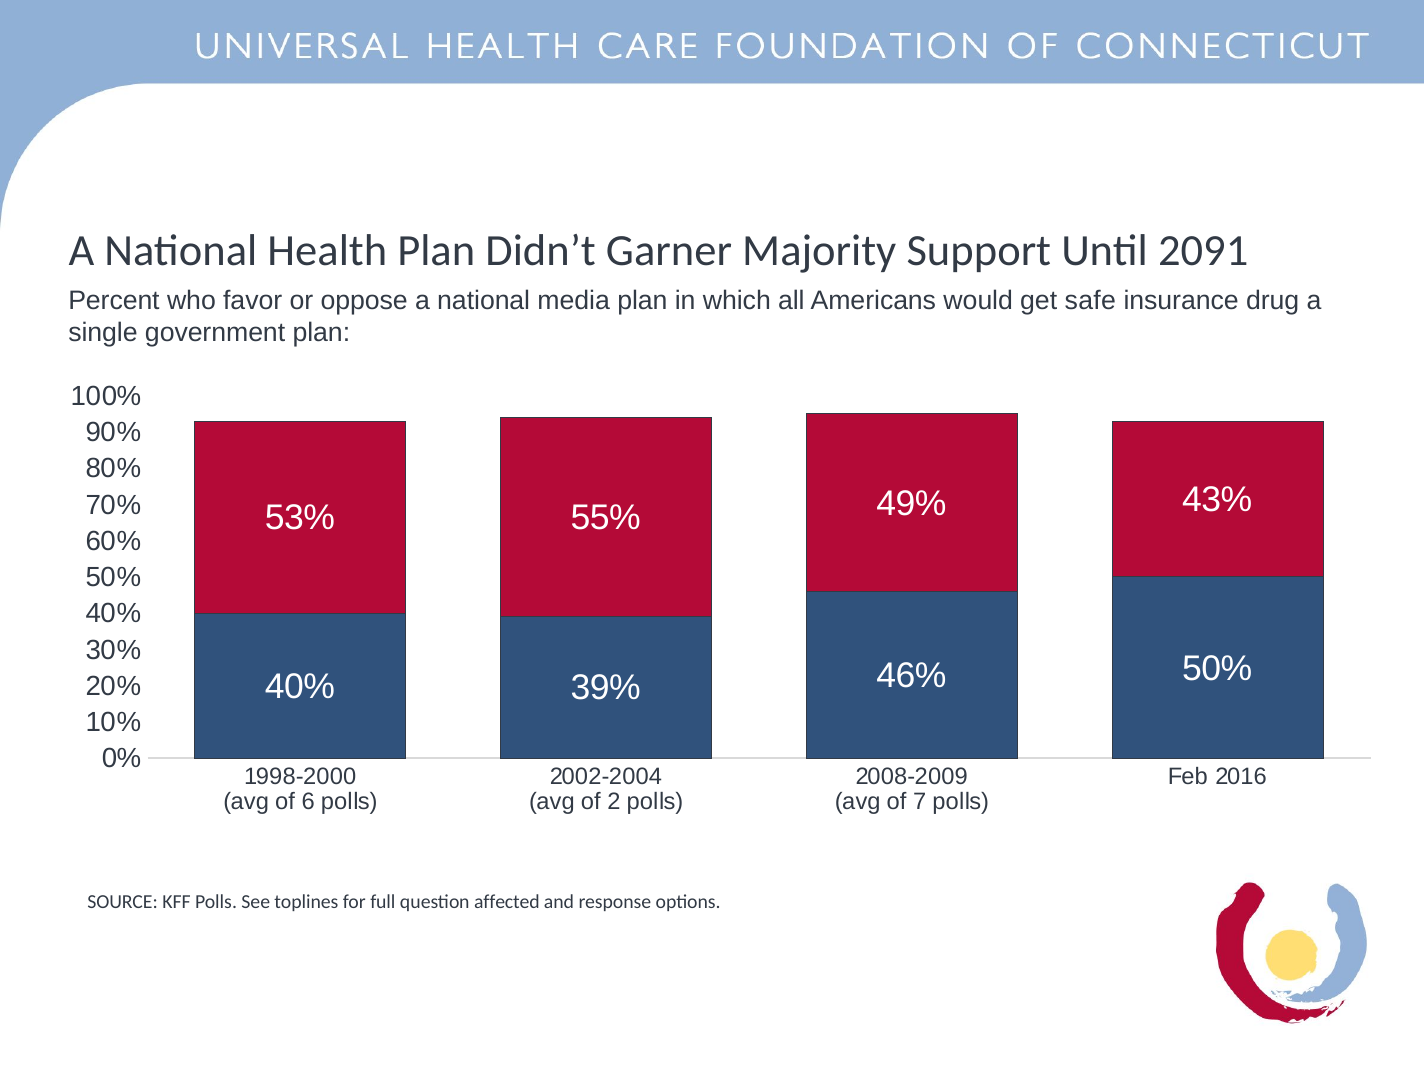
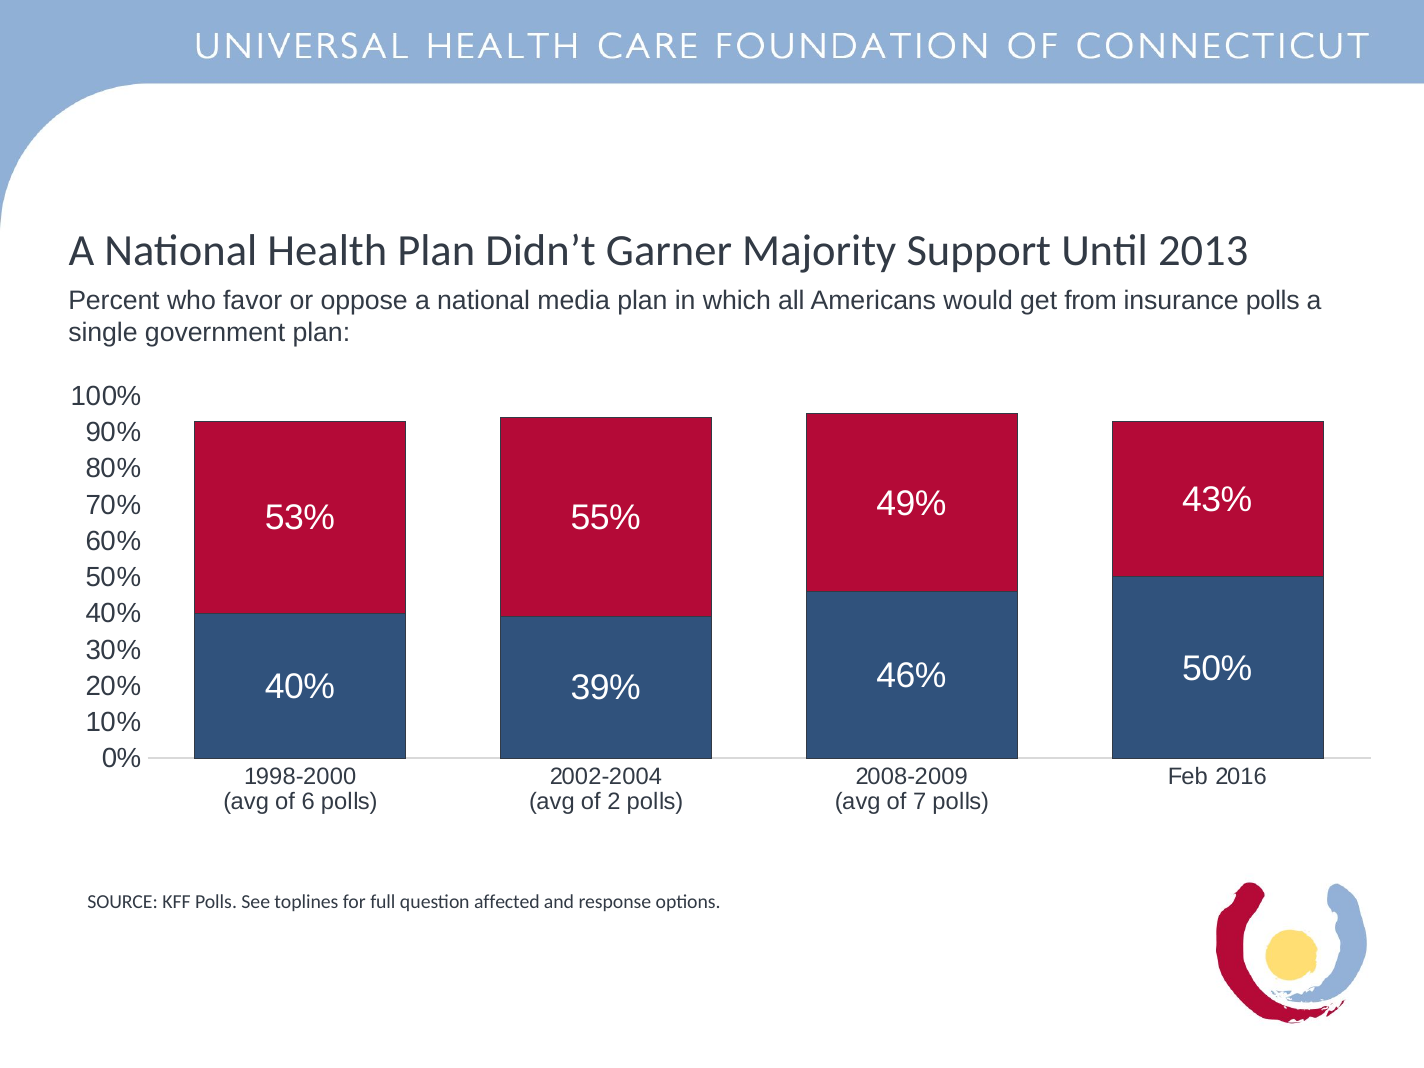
2091: 2091 -> 2013
safe: safe -> from
insurance drug: drug -> polls
